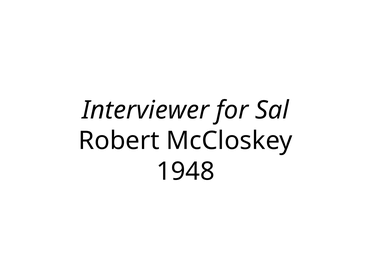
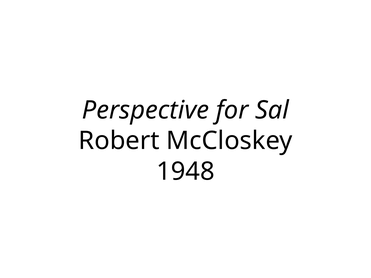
Interviewer: Interviewer -> Perspective
